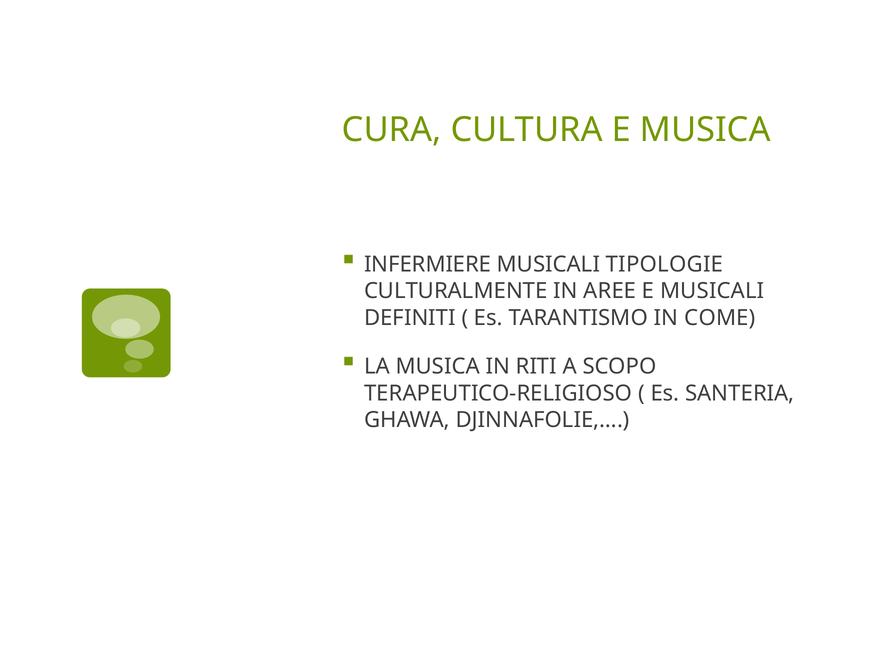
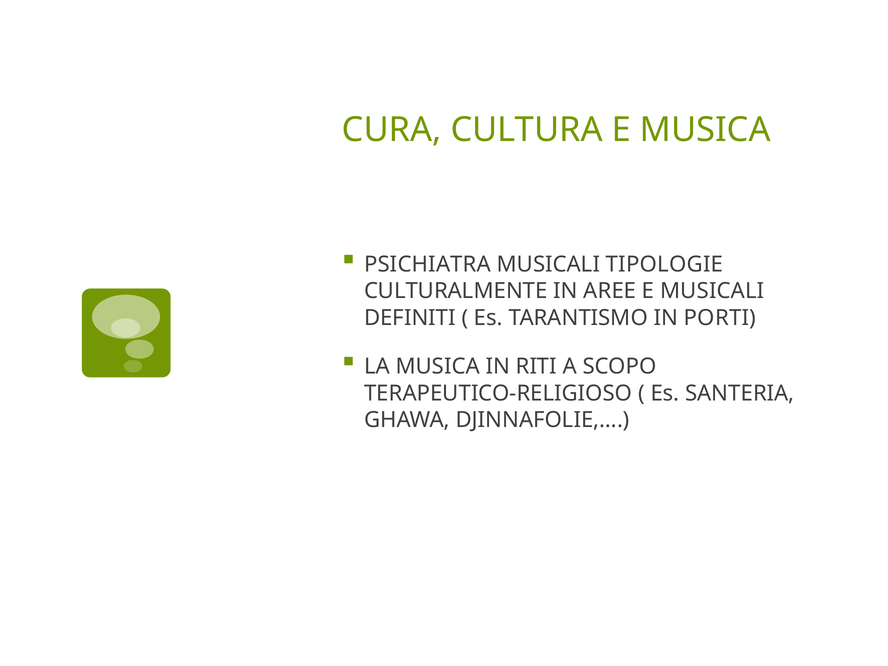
INFERMIERE: INFERMIERE -> PSICHIATRA
COME: COME -> PORTI
